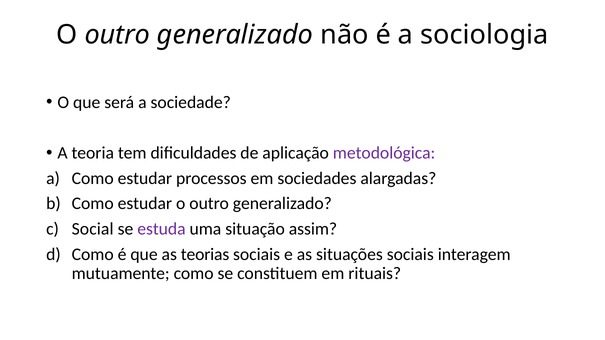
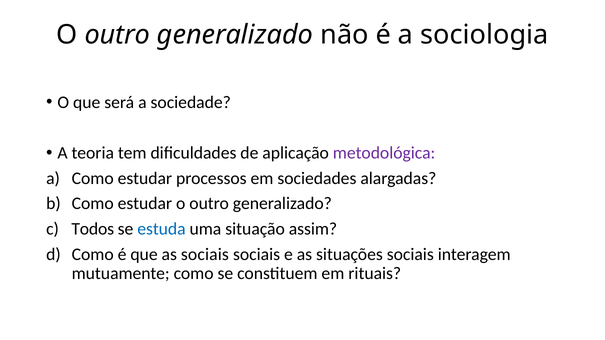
Social: Social -> Todos
estuda colour: purple -> blue
as teorias: teorias -> sociais
